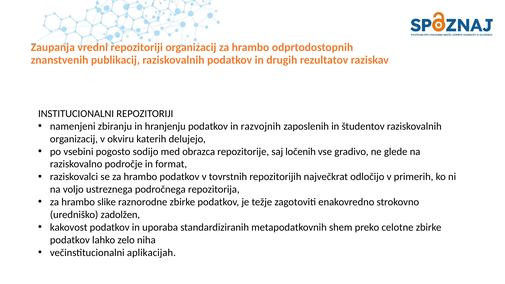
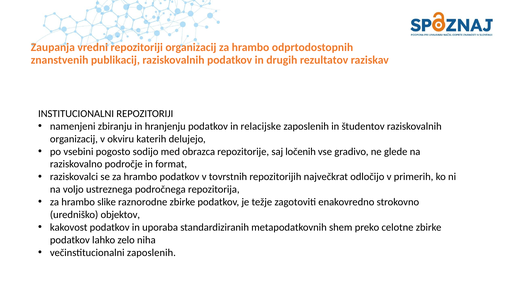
razvojnih: razvojnih -> relacijske
zadolžen: zadolžen -> objektov
večinstitucionalni aplikacijah: aplikacijah -> zaposlenih
